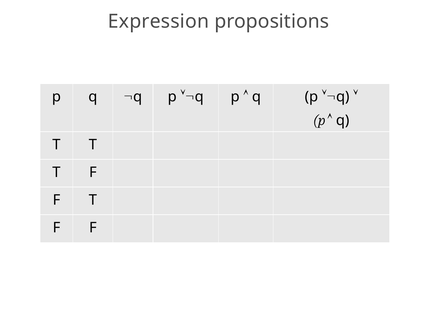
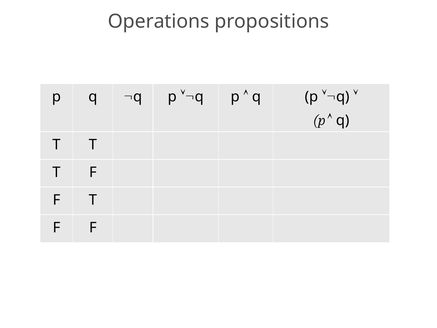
Expression: Expression -> Operations
